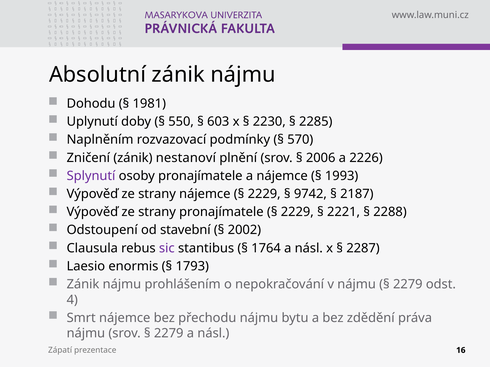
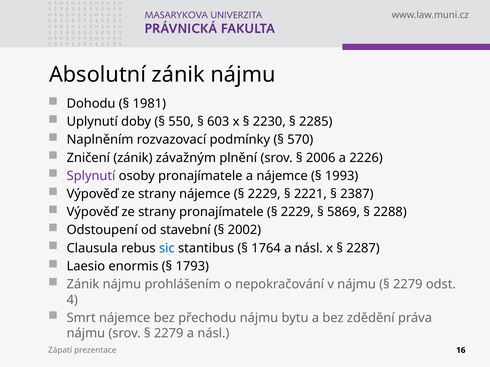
nestanoví: nestanoví -> závažným
9742: 9742 -> 2221
2187: 2187 -> 2387
2221: 2221 -> 5869
sic colour: purple -> blue
